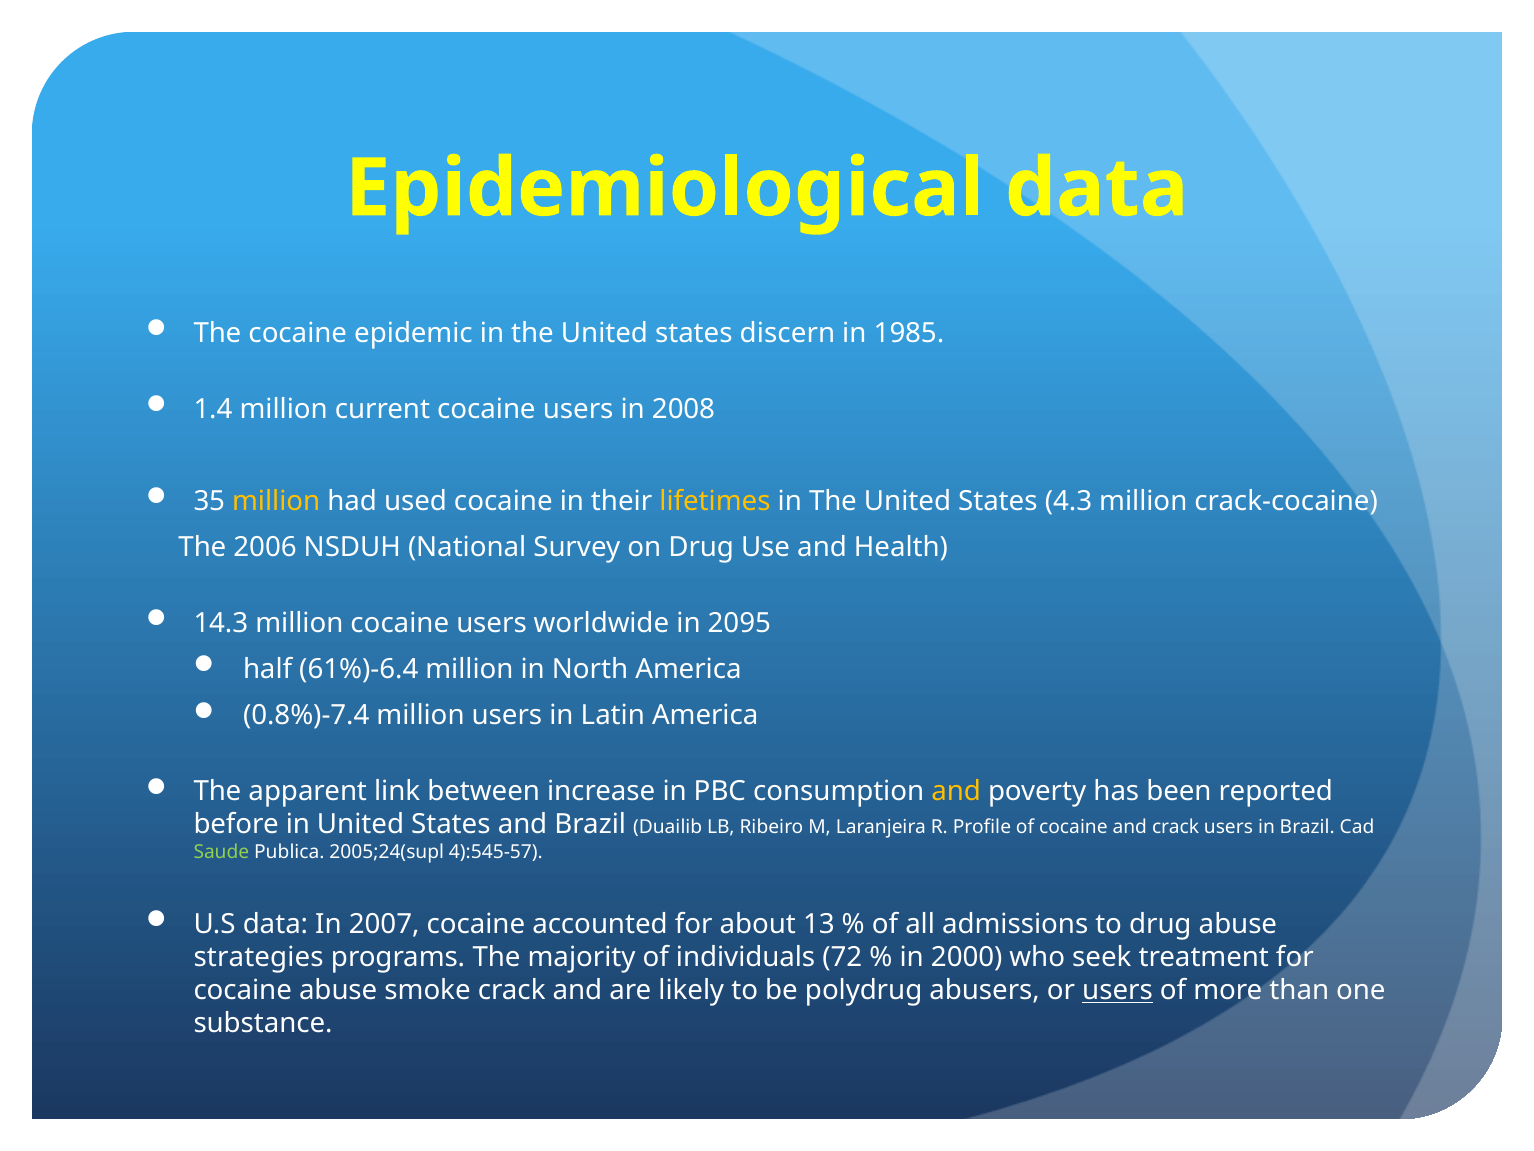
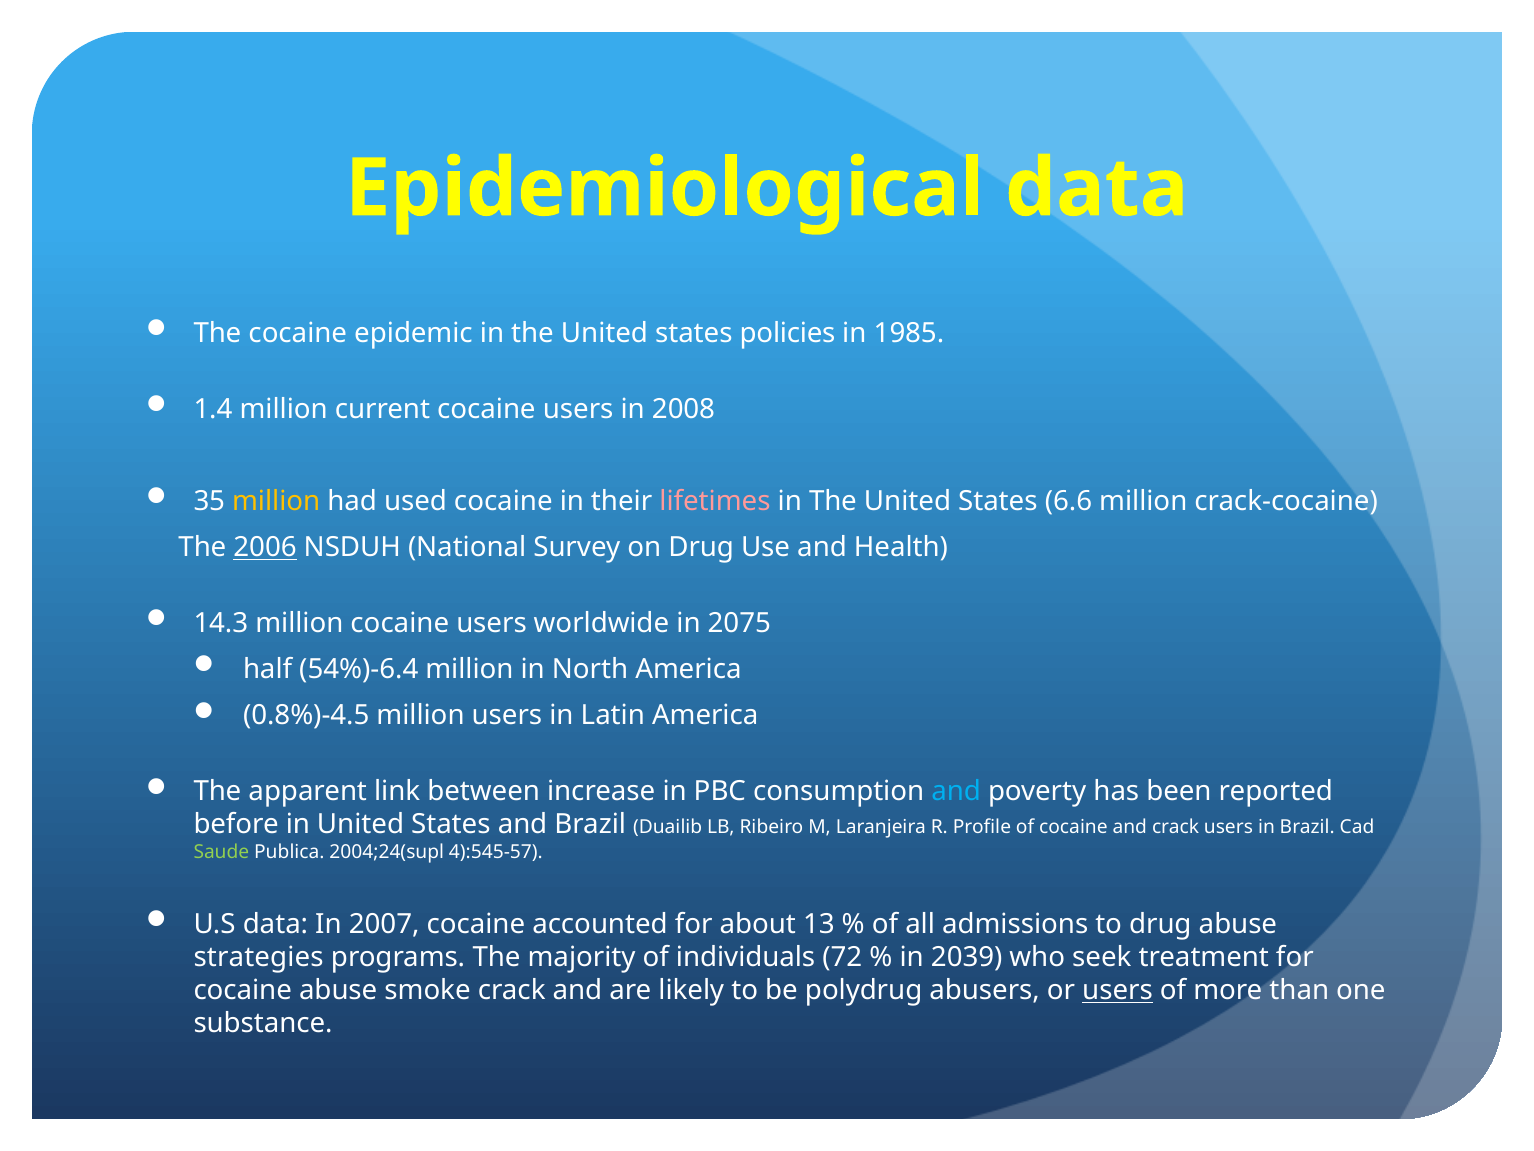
discern: discern -> policies
lifetimes colour: yellow -> pink
4.3: 4.3 -> 6.6
2006 underline: none -> present
2095: 2095 -> 2075
61%)-6.4: 61%)-6.4 -> 54%)-6.4
0.8%)-7.4: 0.8%)-7.4 -> 0.8%)-4.5
and at (956, 791) colour: yellow -> light blue
2005;24(supl: 2005;24(supl -> 2004;24(supl
2000: 2000 -> 2039
